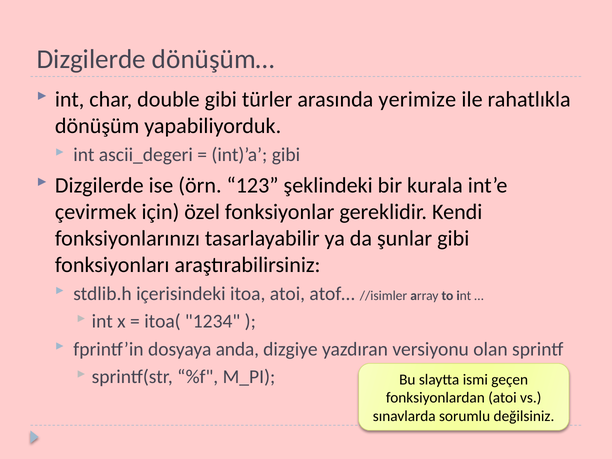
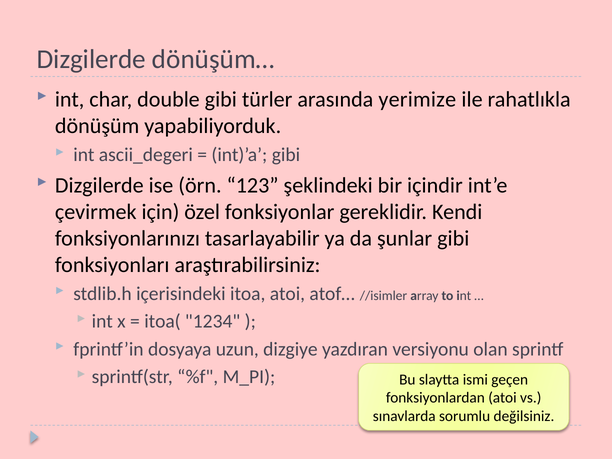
kurala: kurala -> içindir
anda: anda -> uzun
